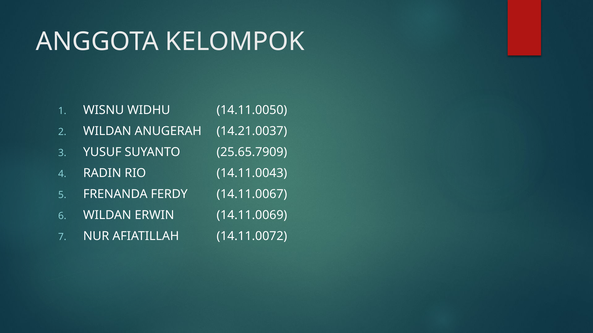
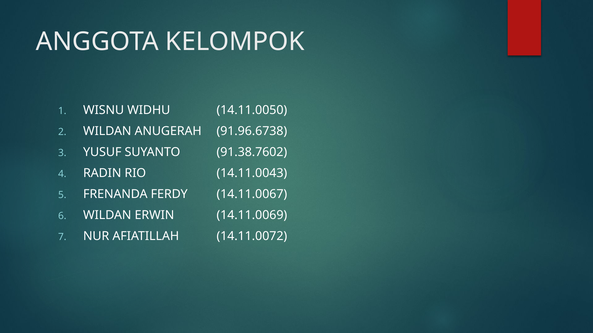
14.21.0037: 14.21.0037 -> 91.96.6738
25.65.7909: 25.65.7909 -> 91.38.7602
